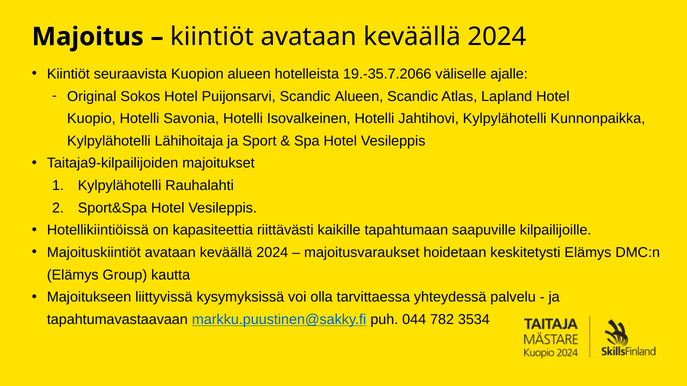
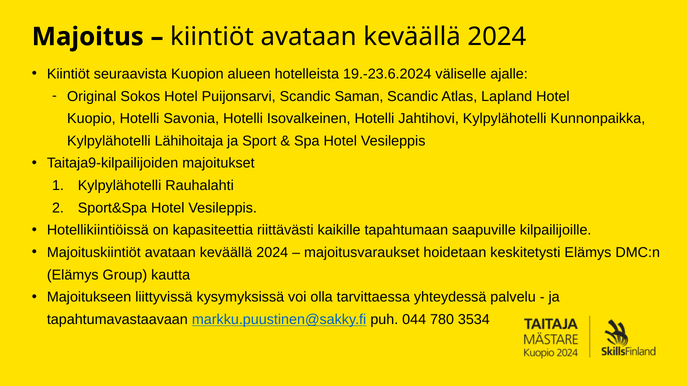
19.-35.7.2066: 19.-35.7.2066 -> 19.-23.6.2024
Scandic Alueen: Alueen -> Saman
782: 782 -> 780
